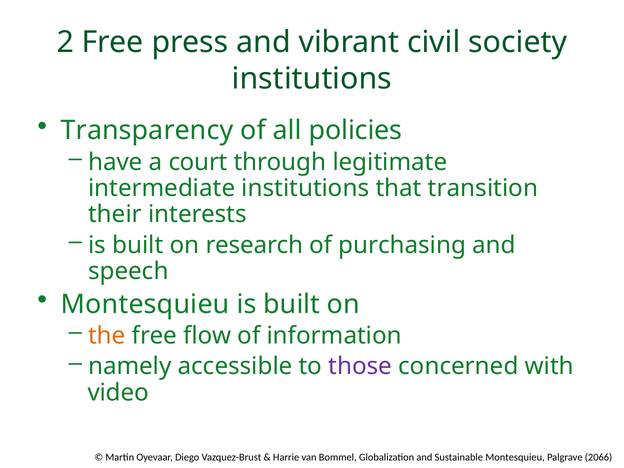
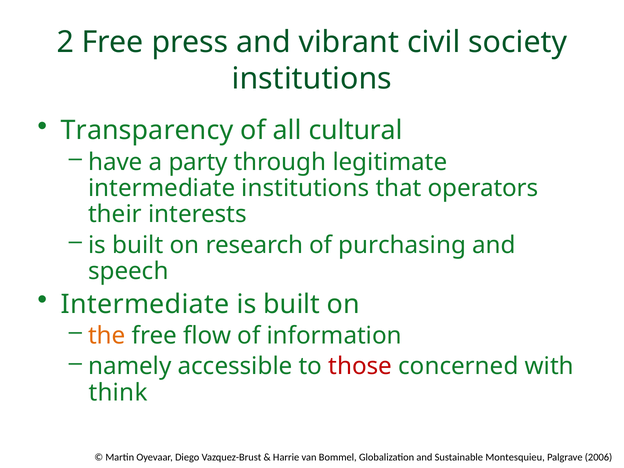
policies: policies -> cultural
court: court -> party
transition: transition -> operators
Montesquieu at (145, 304): Montesquieu -> Intermediate
those colour: purple -> red
video: video -> think
2066: 2066 -> 2006
